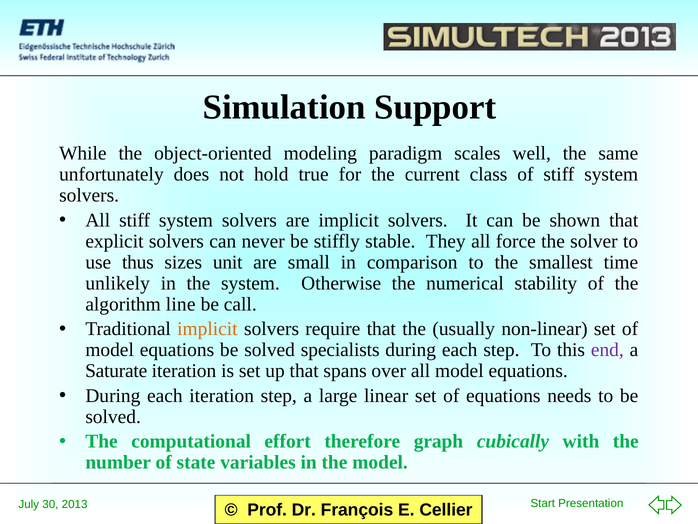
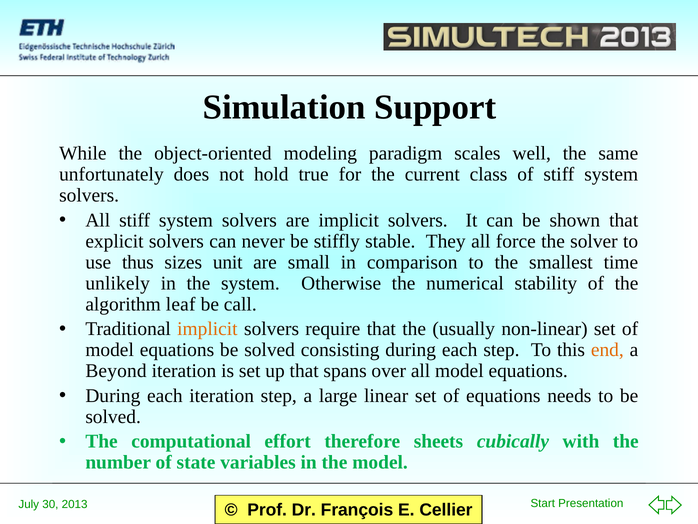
line: line -> leaf
specialists: specialists -> consisting
end colour: purple -> orange
Saturate: Saturate -> Beyond
graph: graph -> sheets
